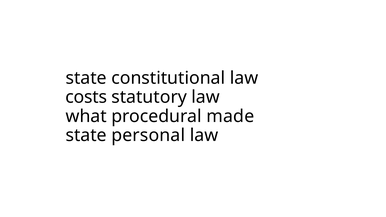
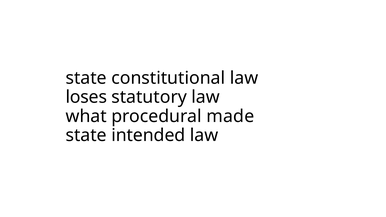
costs: costs -> loses
personal: personal -> intended
